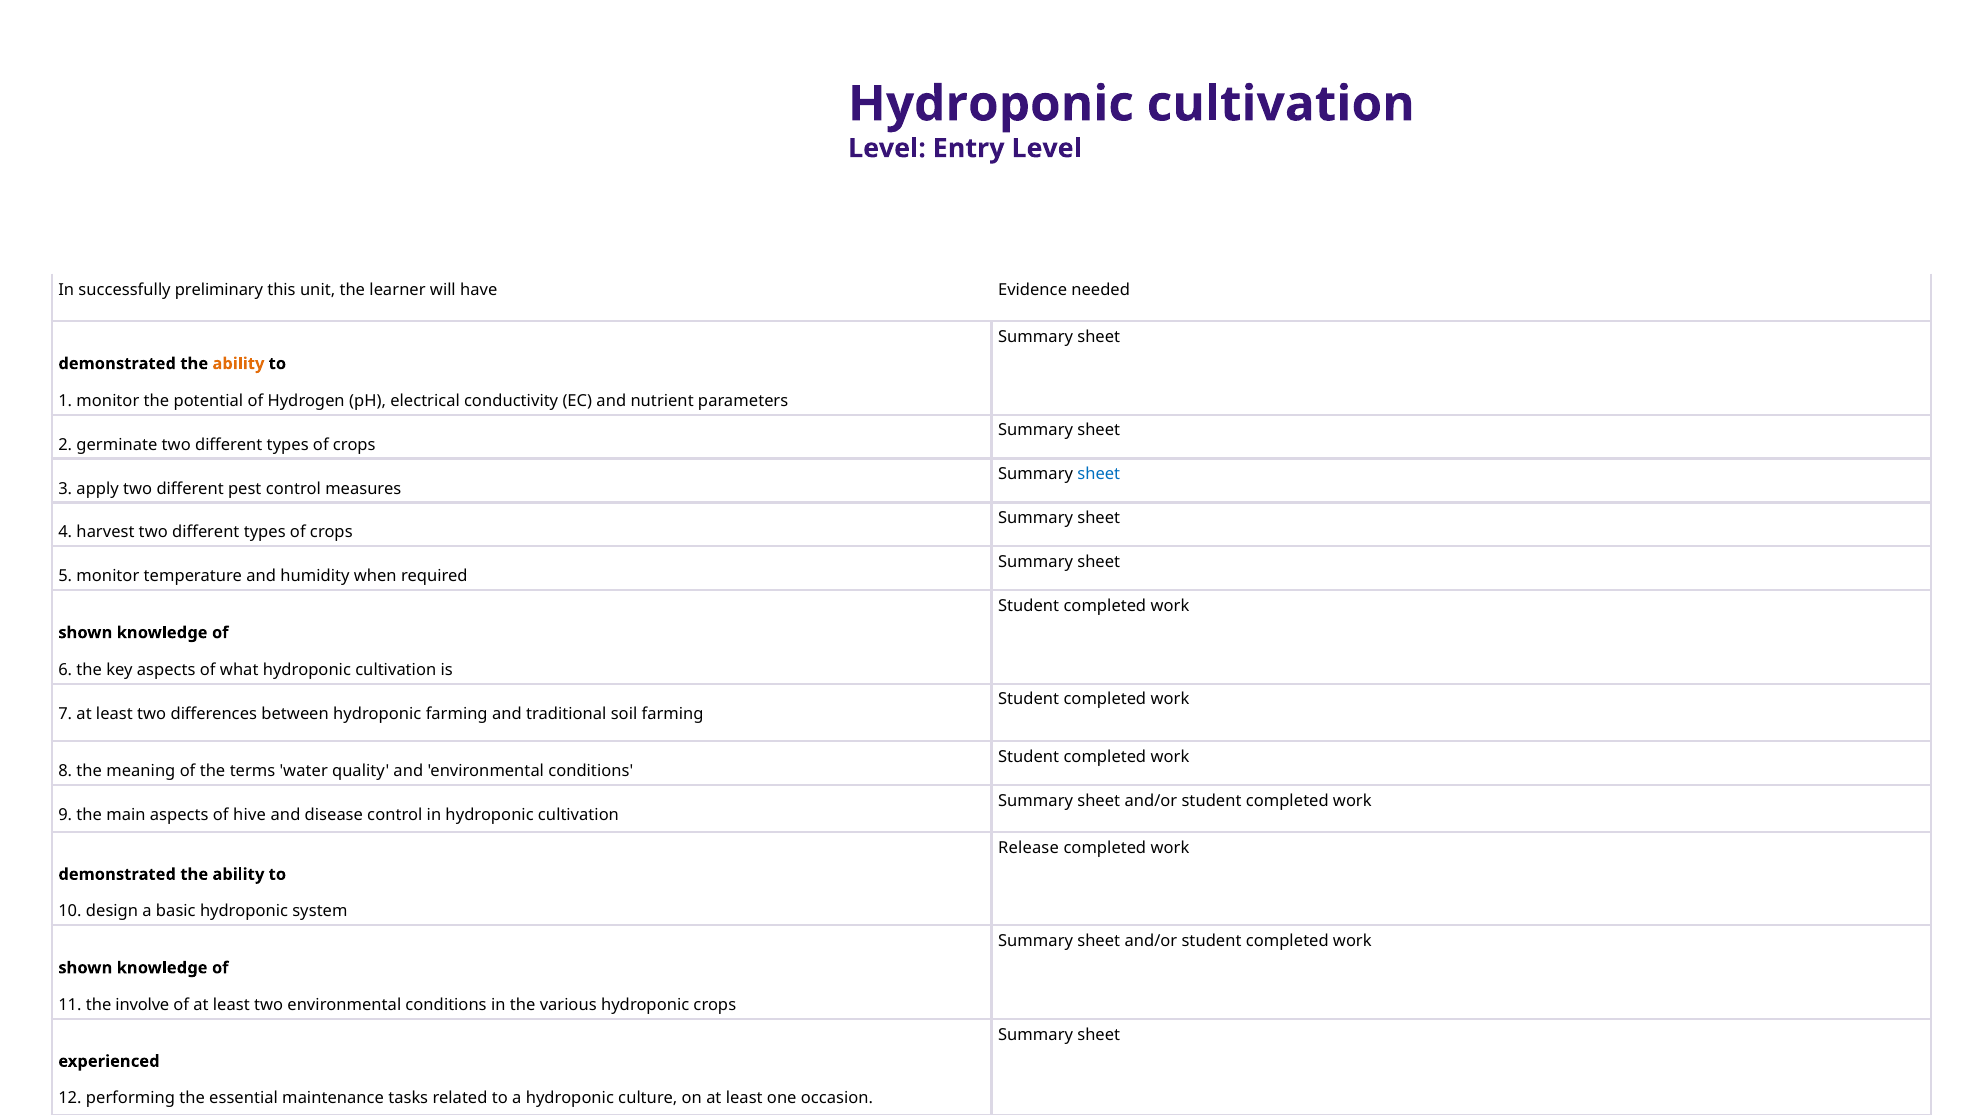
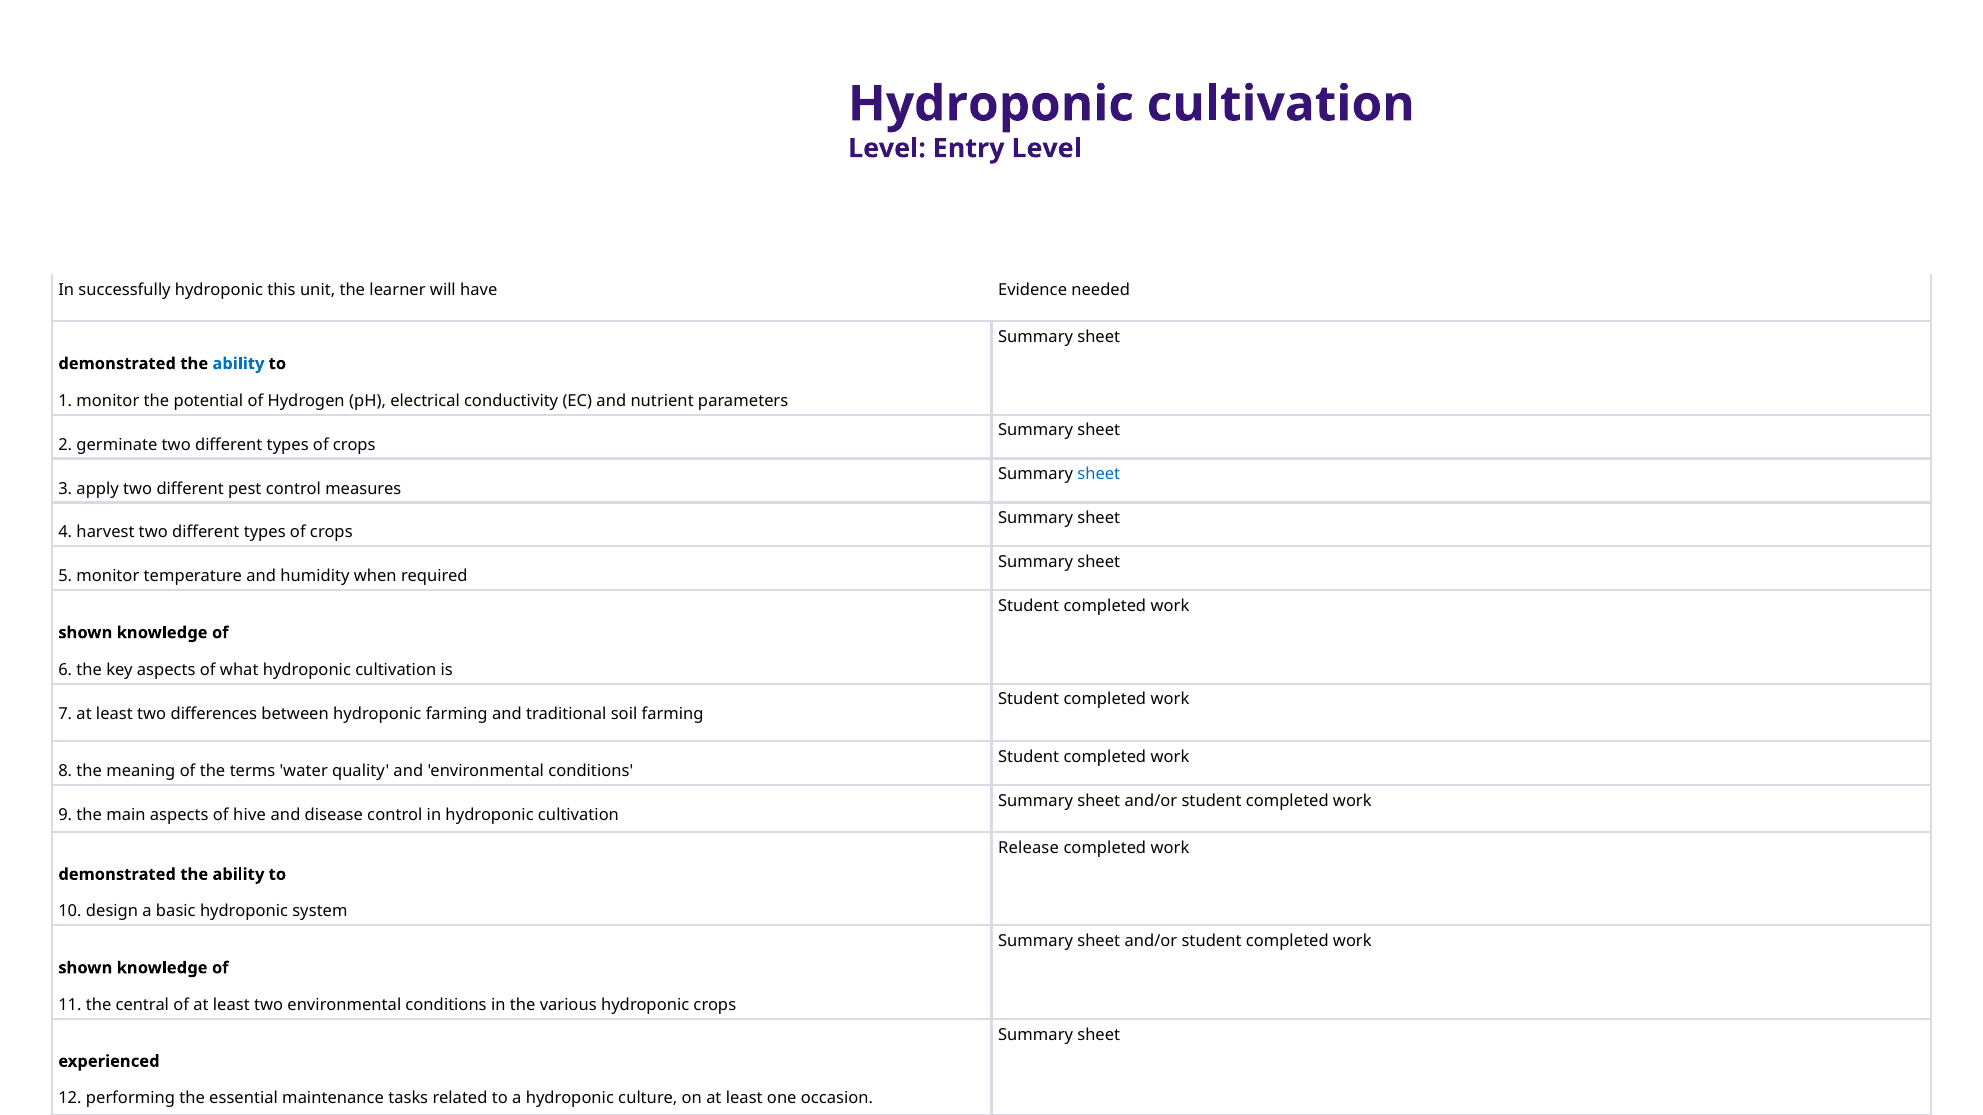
successfully preliminary: preliminary -> hydroponic
ability at (238, 364) colour: orange -> blue
involve: involve -> central
